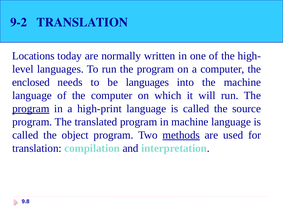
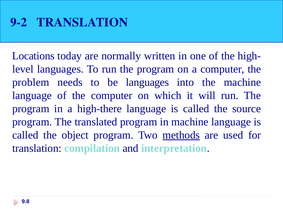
enclosed: enclosed -> problem
program at (31, 109) underline: present -> none
high-print: high-print -> high-there
